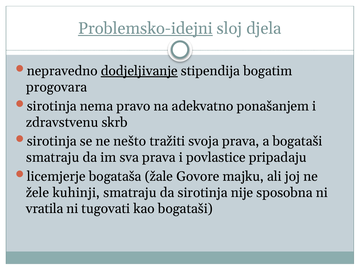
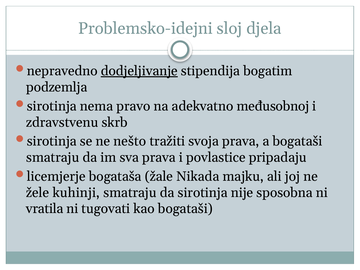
Problemsko-idejni underline: present -> none
progovara: progovara -> podzemlja
ponašanjem: ponašanjem -> međusobnoj
Govore: Govore -> Nikada
